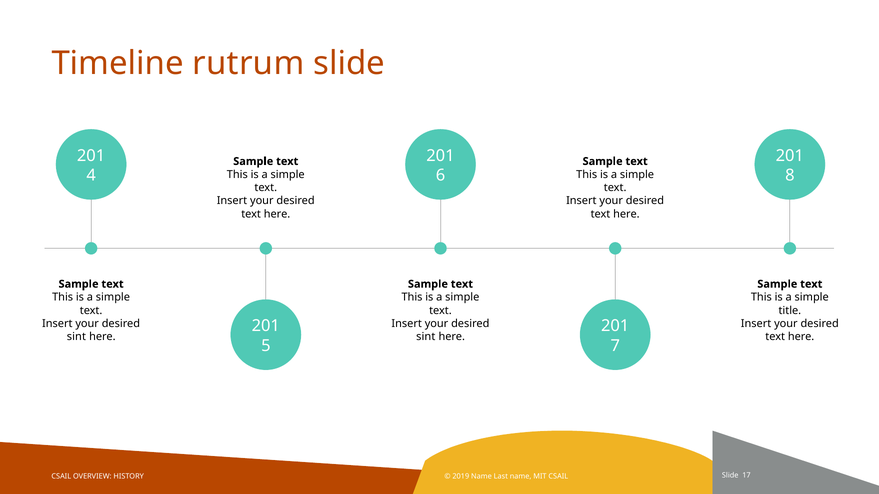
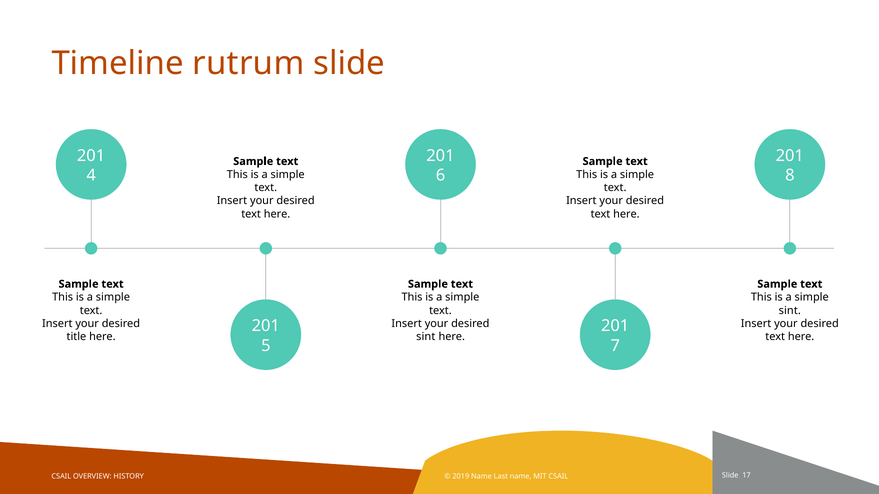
title at (790, 311): title -> sint
sint at (76, 337): sint -> title
